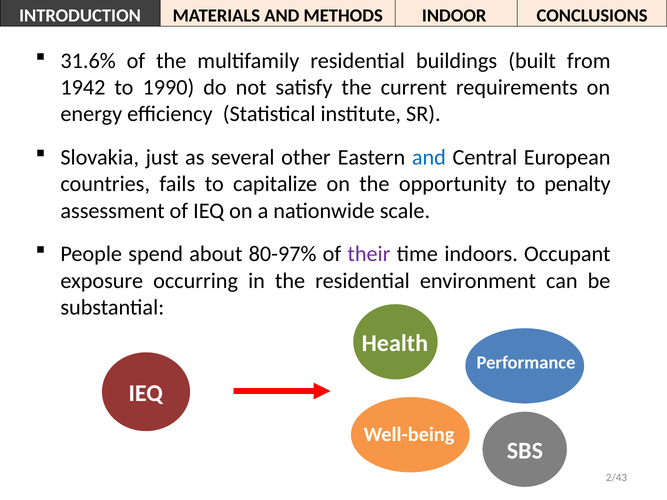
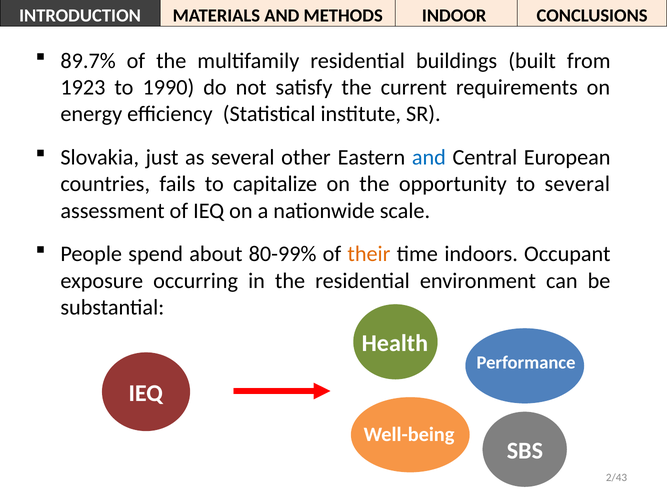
31.6%: 31.6% -> 89.7%
1942: 1942 -> 1923
to penalty: penalty -> several
80-97%: 80-97% -> 80-99%
their colour: purple -> orange
